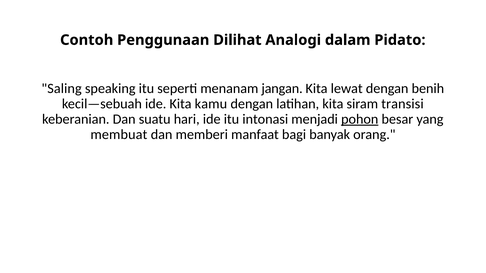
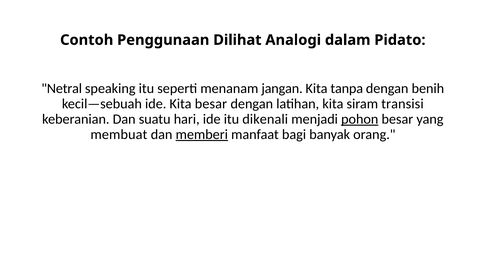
Saling: Saling -> Netral
lewat: lewat -> tanpa
Kita kamu: kamu -> besar
intonasi: intonasi -> dikenali
memberi underline: none -> present
